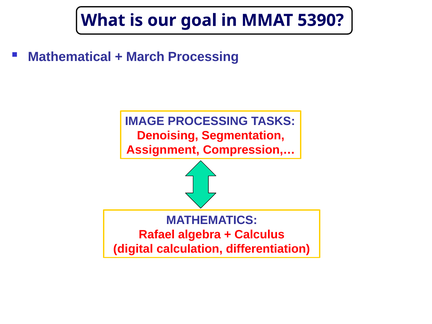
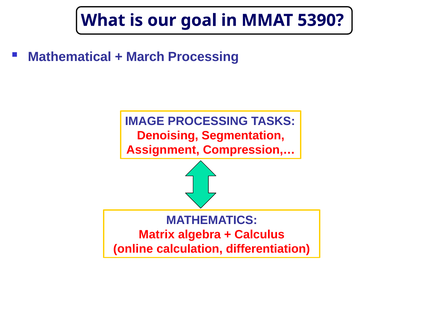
Rafael: Rafael -> Matrix
digital: digital -> online
